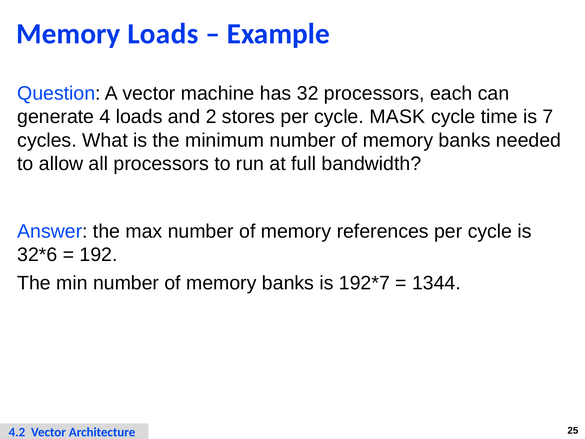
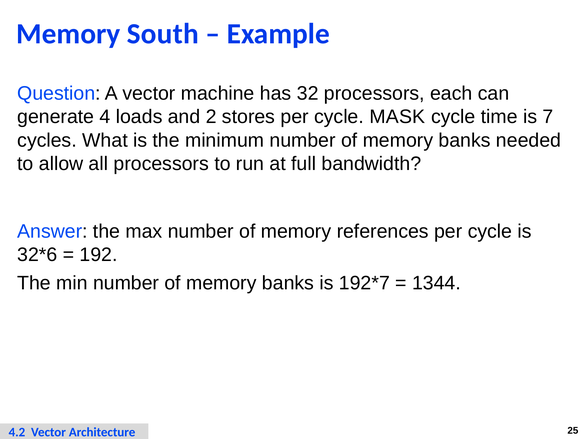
Memory Loads: Loads -> South
